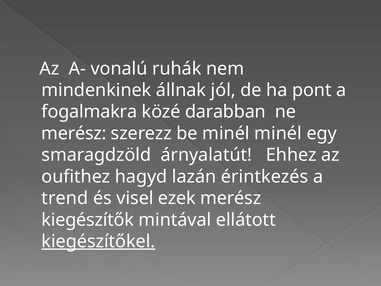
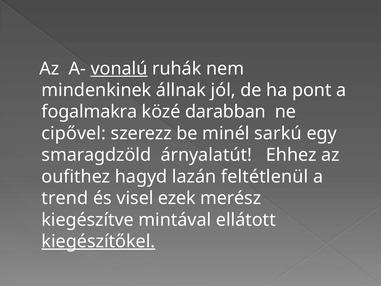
vonalú underline: none -> present
merész at (74, 133): merész -> cipővel
minél minél: minél -> sarkú
érintkezés: érintkezés -> feltétlenül
kiegészítők: kiegészítők -> kiegészítve
